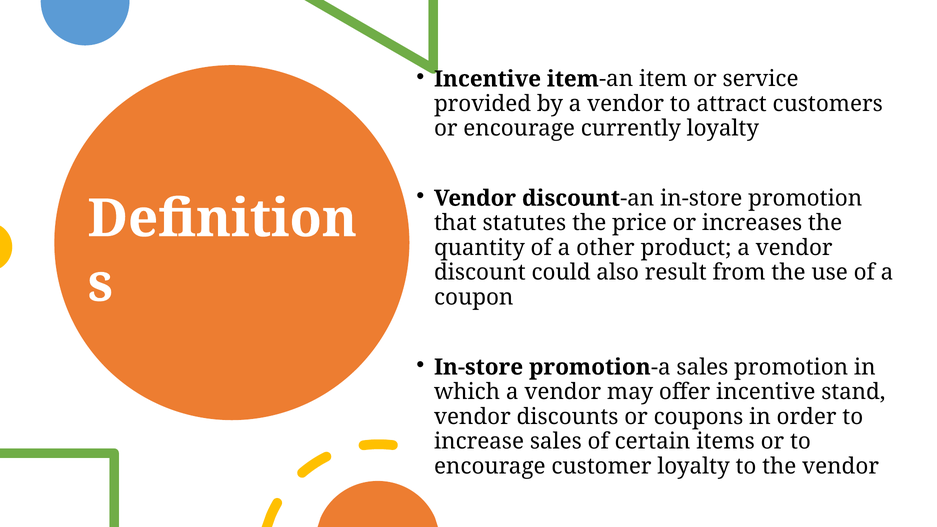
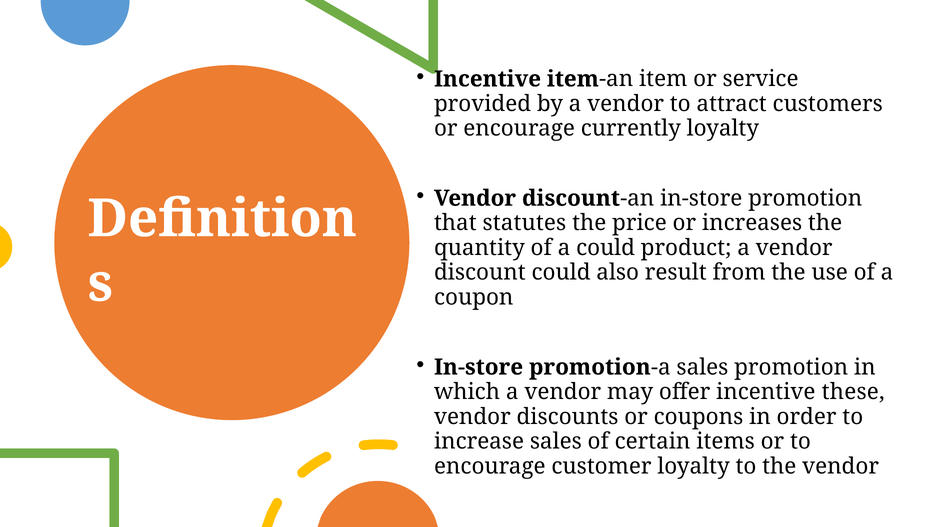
a other: other -> could
stand: stand -> these
